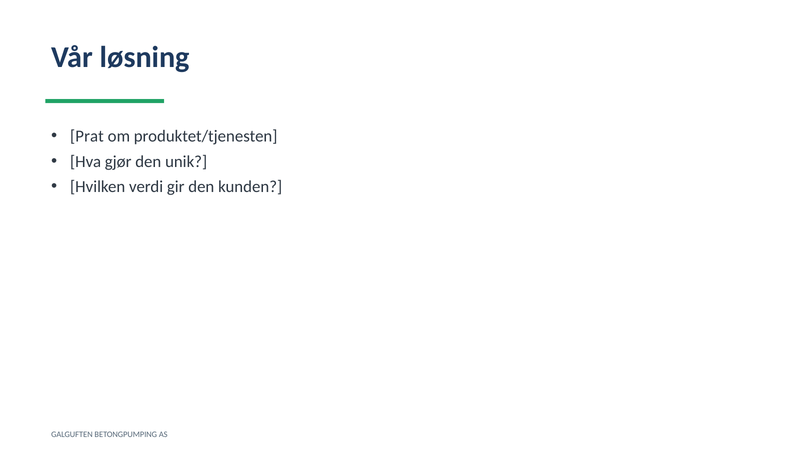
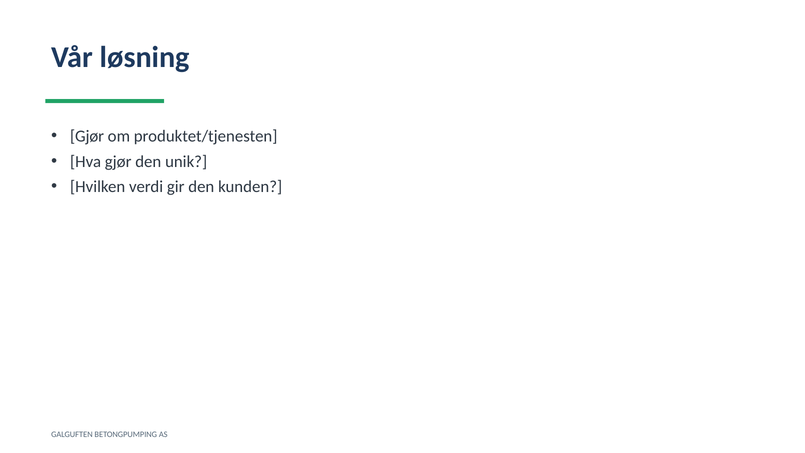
Prat at (87, 136): Prat -> Gjør
